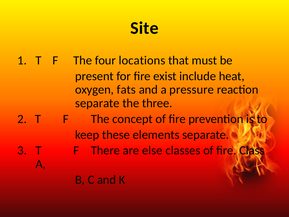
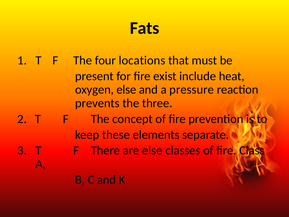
Site: Site -> Fats
oxygen fats: fats -> else
separate at (97, 103): separate -> prevents
